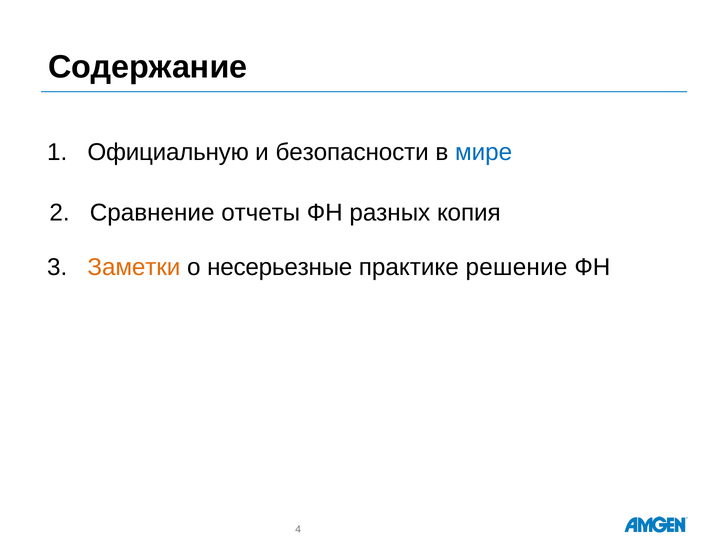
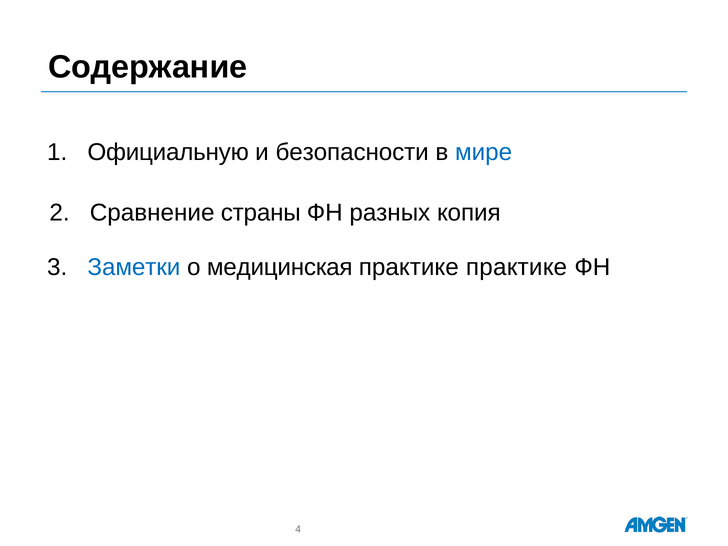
отчеты: отчеты -> страны
Заметки colour: orange -> blue
несерьезные: несерьезные -> медицинская
практике решение: решение -> практике
